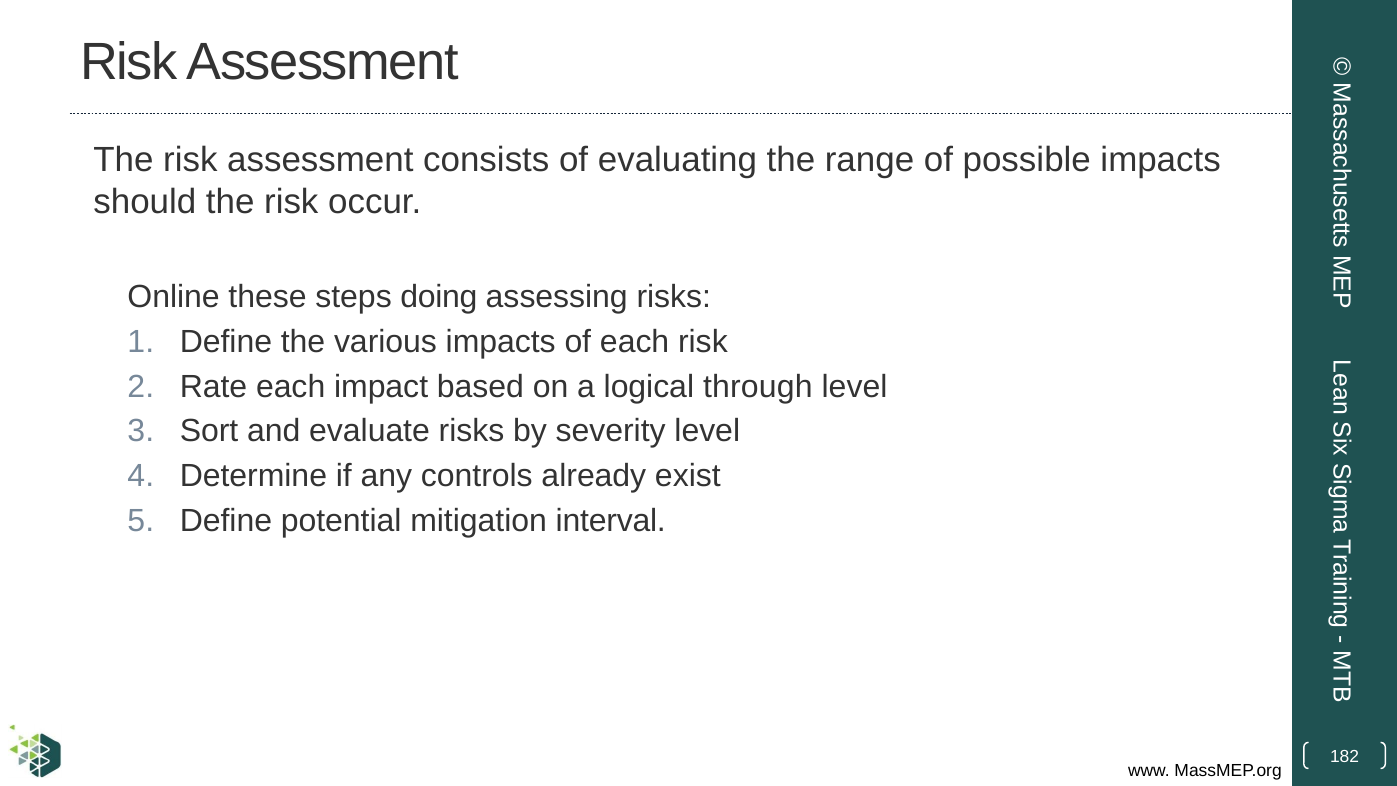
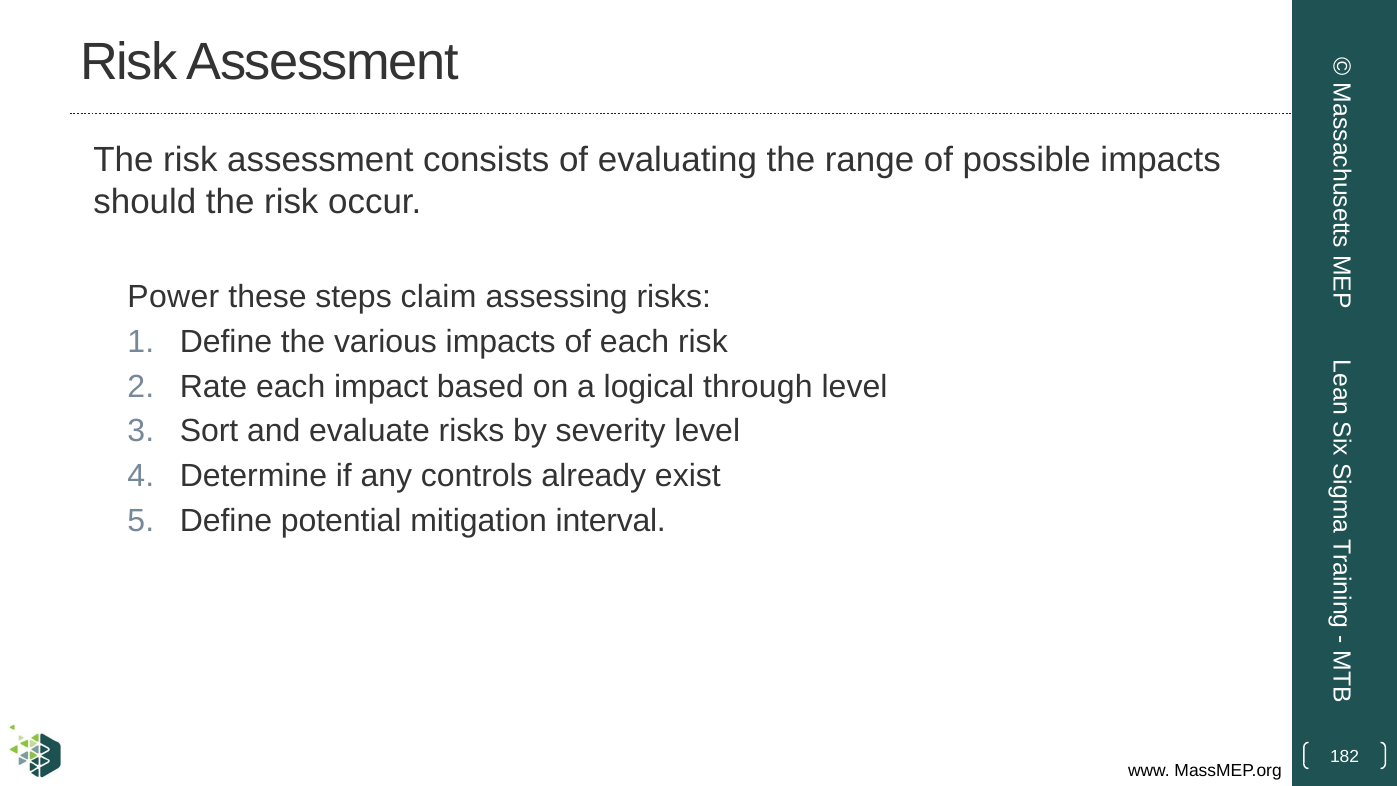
Online: Online -> Power
doing: doing -> claim
